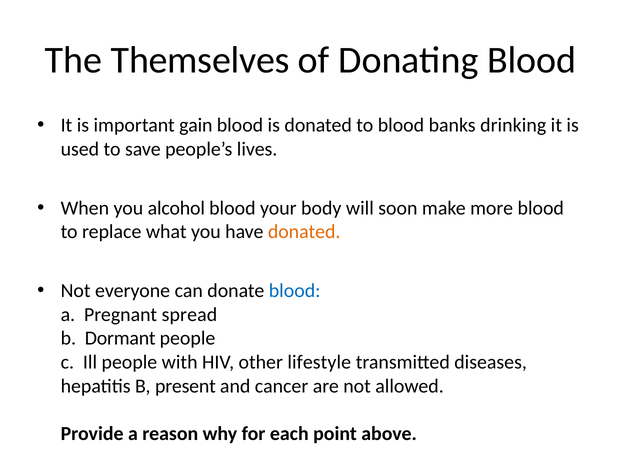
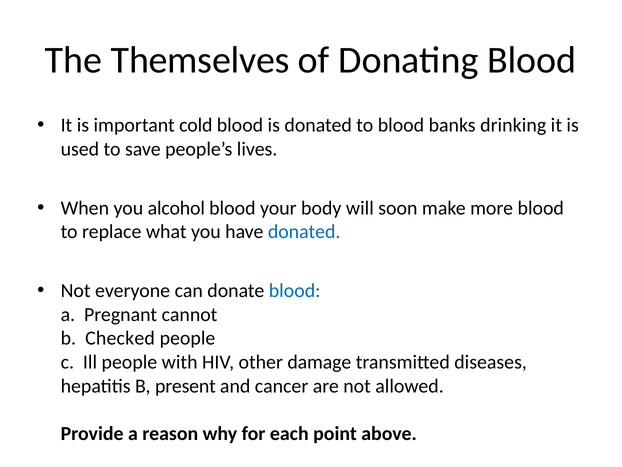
gain: gain -> cold
donated at (304, 232) colour: orange -> blue
spread: spread -> cannot
Dormant: Dormant -> Checked
lifestyle: lifestyle -> damage
